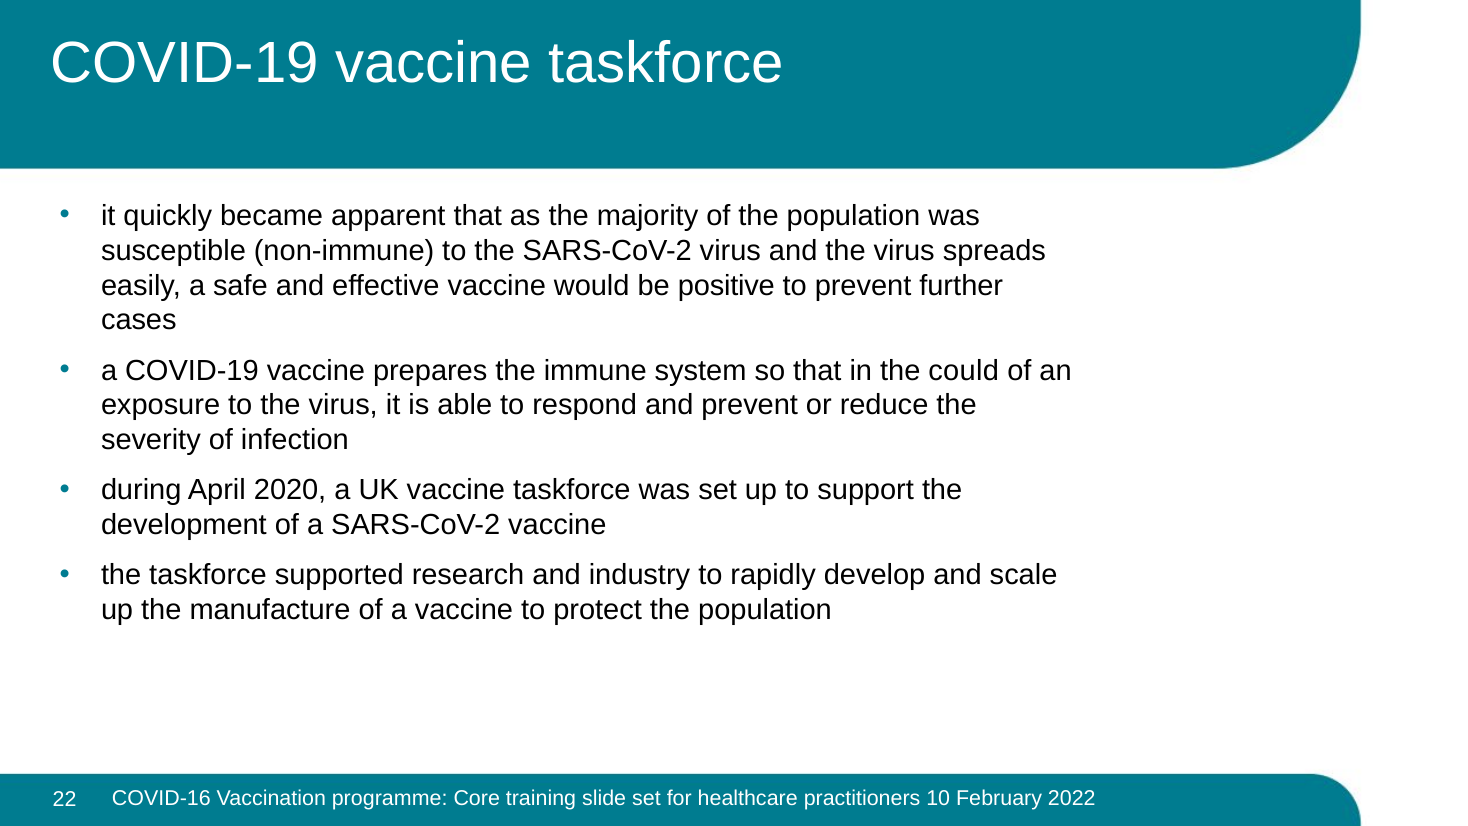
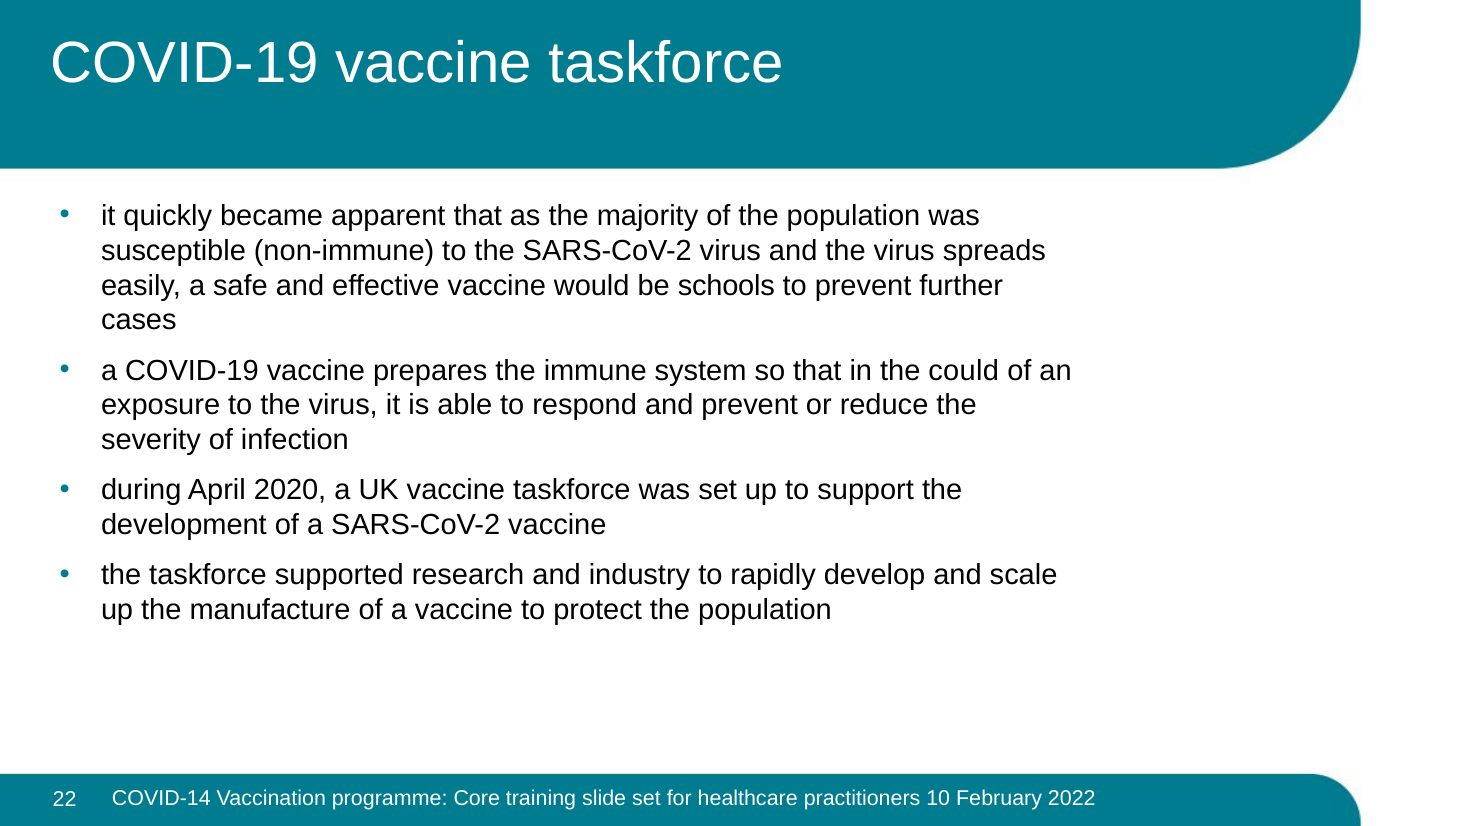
positive: positive -> schools
COVID-16: COVID-16 -> COVID-14
